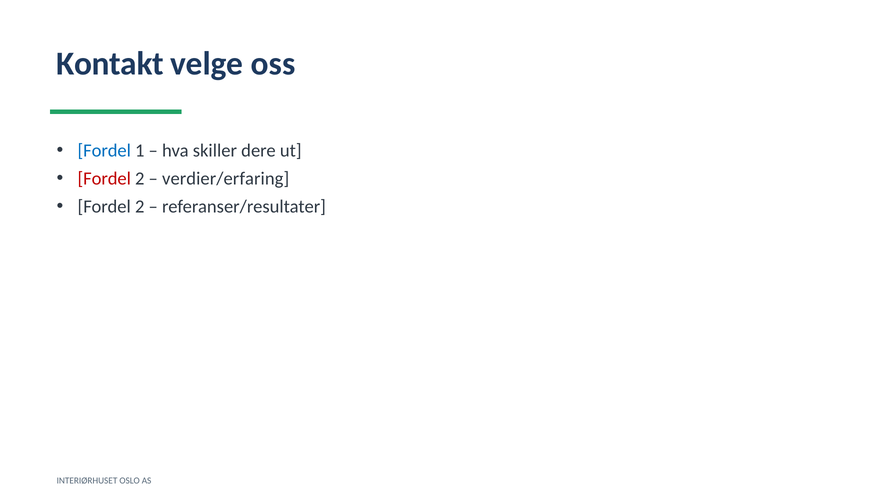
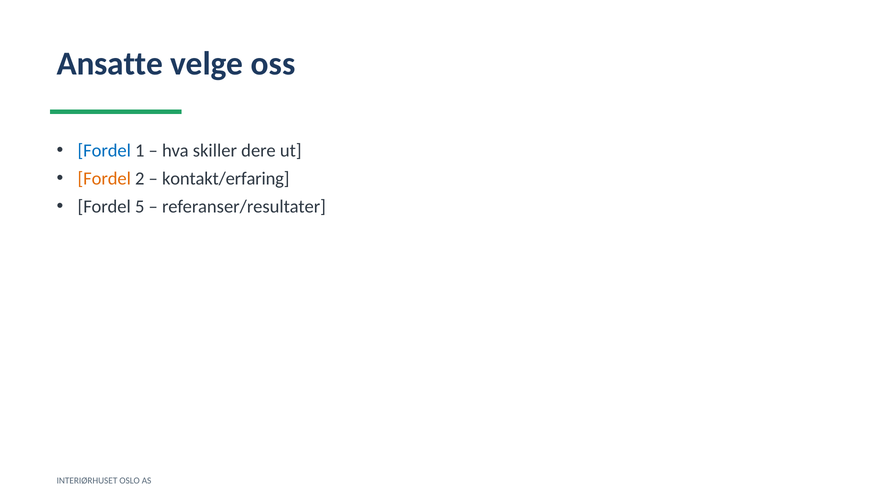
Kontakt: Kontakt -> Ansatte
Fordel at (104, 179) colour: red -> orange
verdier/erfaring: verdier/erfaring -> kontakt/erfaring
2 at (140, 207): 2 -> 5
